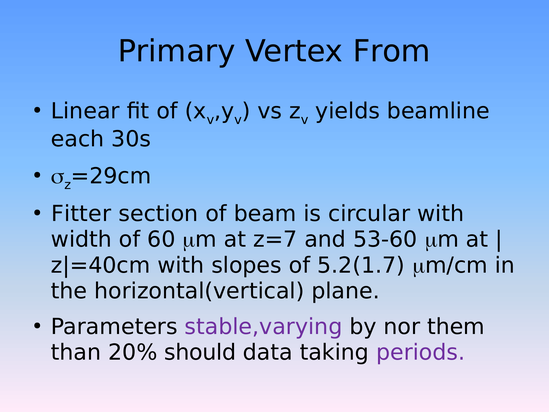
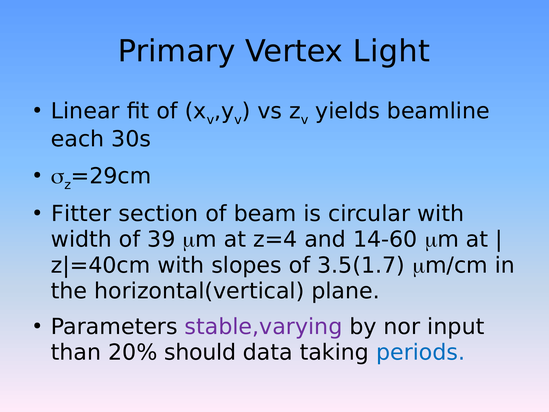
From: From -> Light
60: 60 -> 39
z=7: z=7 -> z=4
53-60: 53-60 -> 14-60
5.2(1.7: 5.2(1.7 -> 3.5(1.7
them: them -> input
periods colour: purple -> blue
